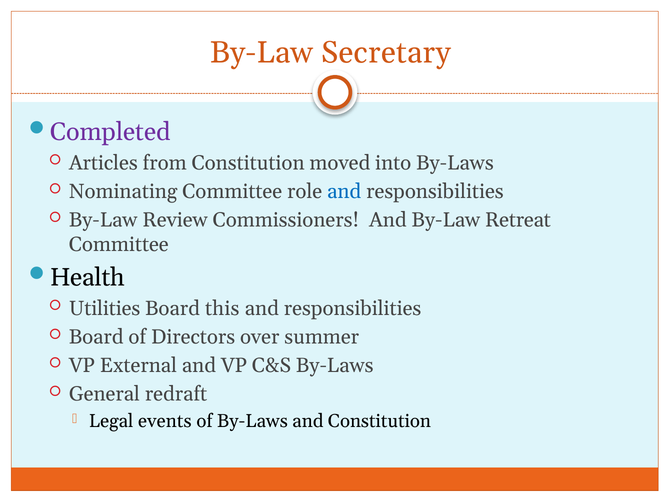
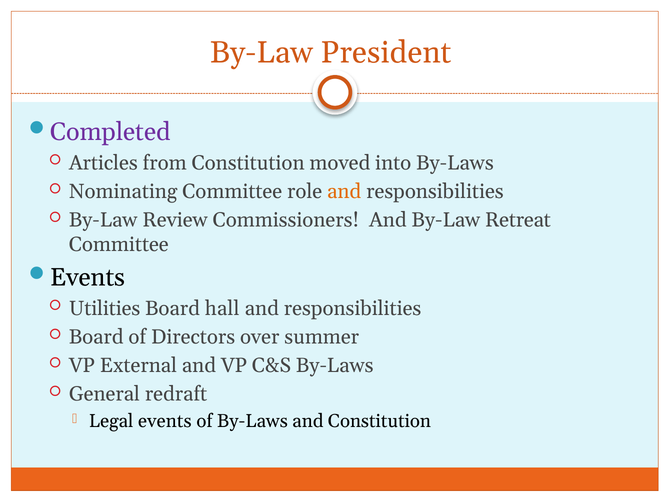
Secretary: Secretary -> President
and at (344, 192) colour: blue -> orange
Health at (88, 278): Health -> Events
this: this -> hall
